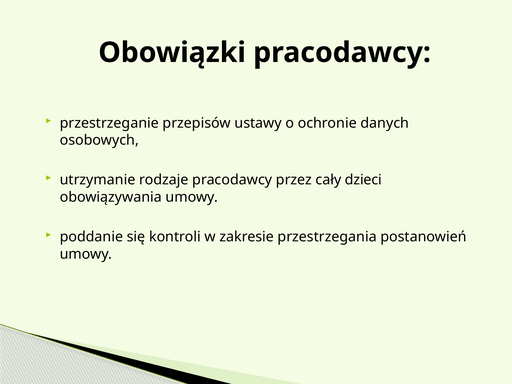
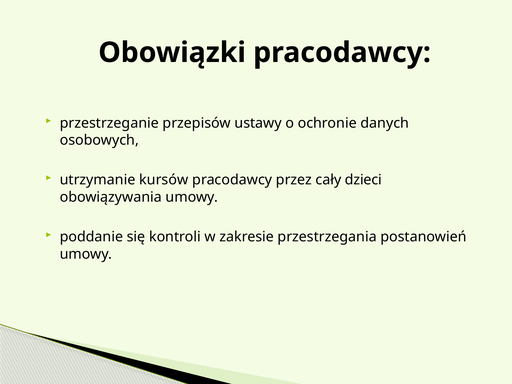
rodzaje: rodzaje -> kursów
